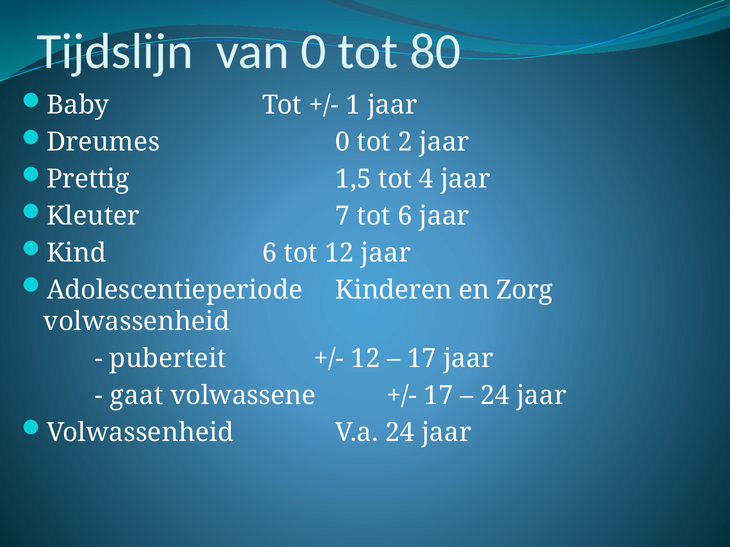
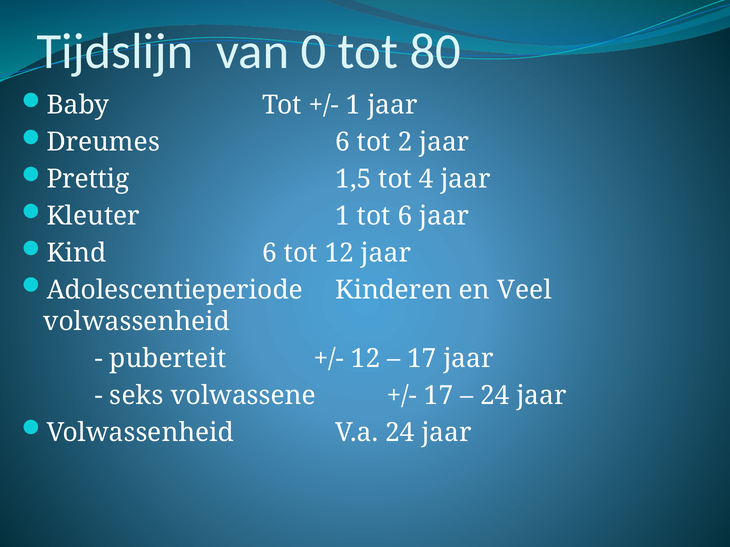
Dreumes 0: 0 -> 6
Kleuter 7: 7 -> 1
Zorg: Zorg -> Veel
gaat: gaat -> seks
